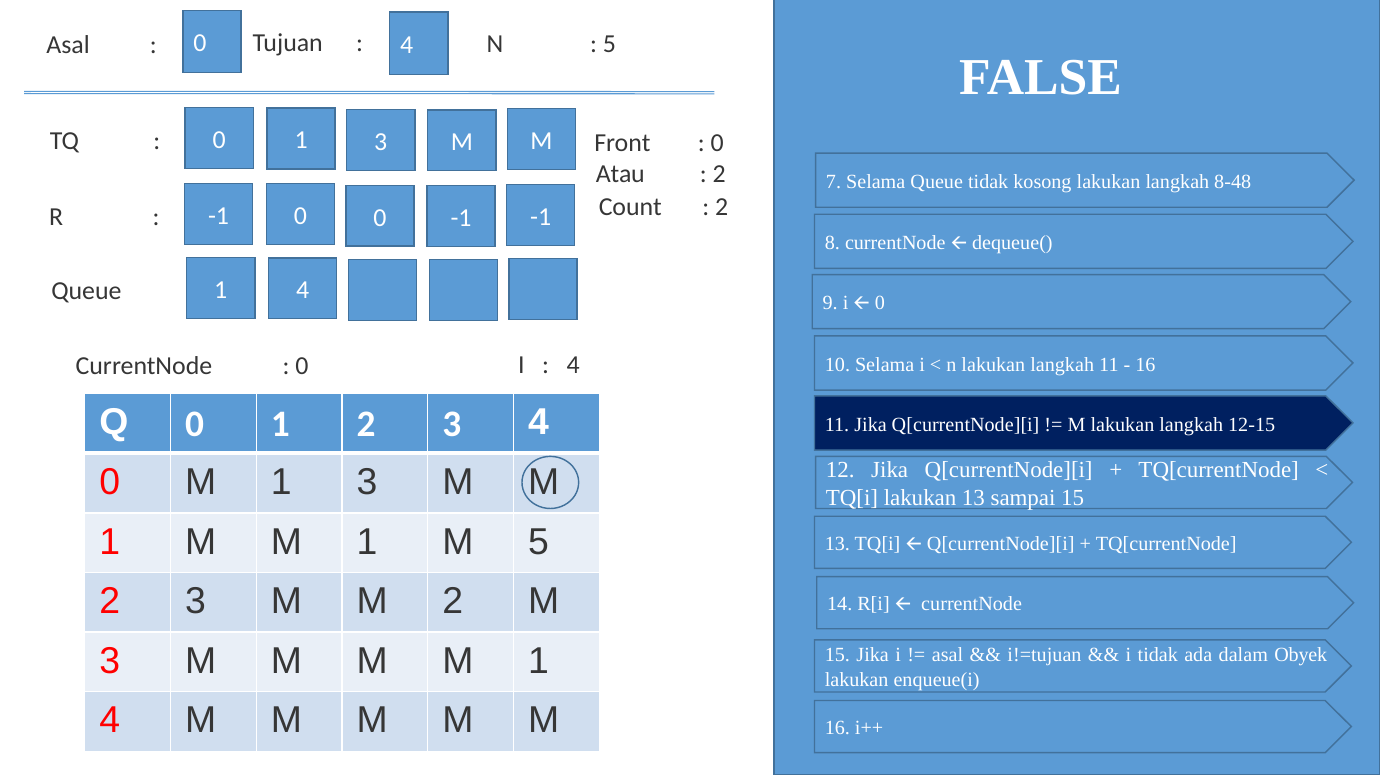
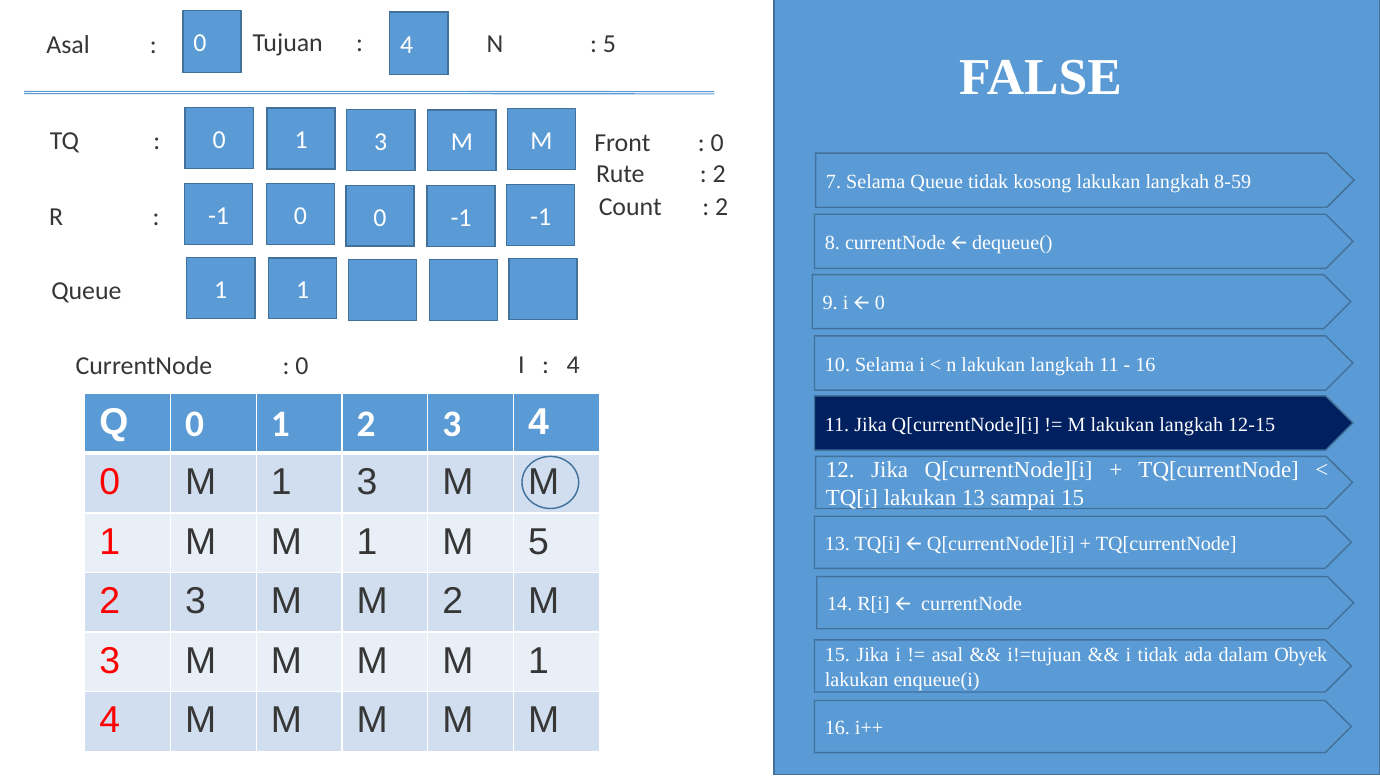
Atau: Atau -> Rute
8-48: 8-48 -> 8-59
4 at (303, 290): 4 -> 1
